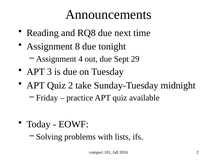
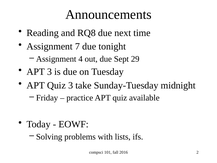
8: 8 -> 7
Quiz 2: 2 -> 3
